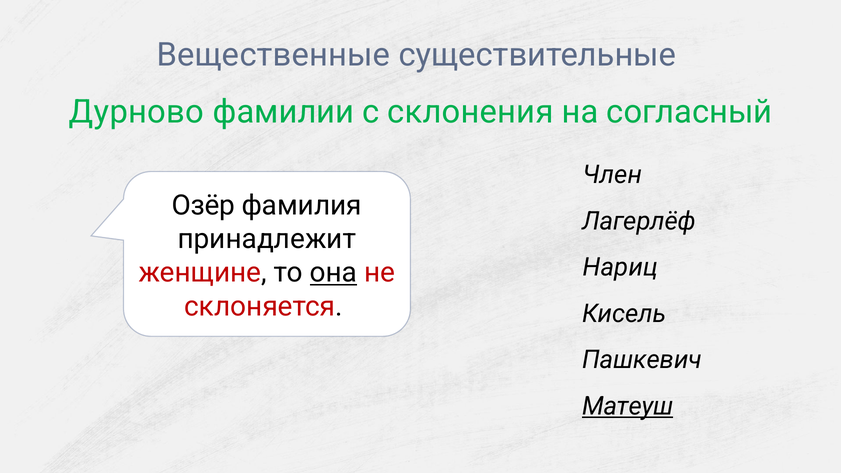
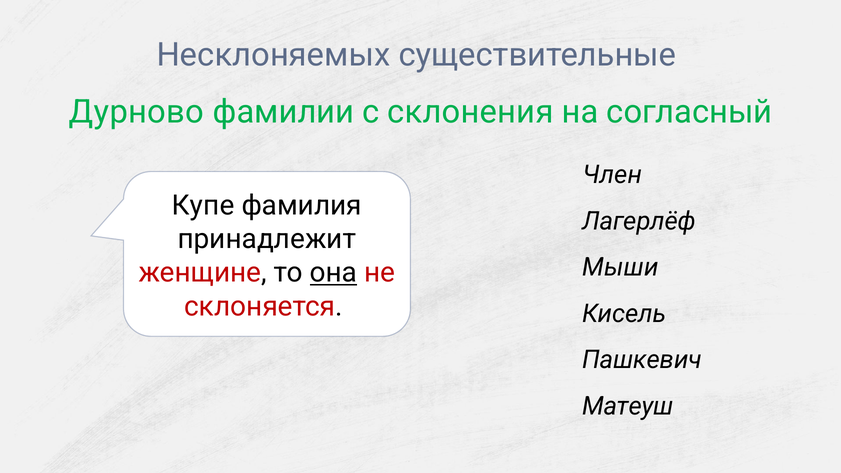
Вещественные: Вещественные -> Несклоняемых
Озёр: Озёр -> Купе
Нариц: Нариц -> Мыши
Матеуш underline: present -> none
